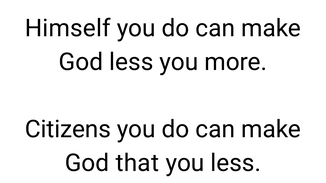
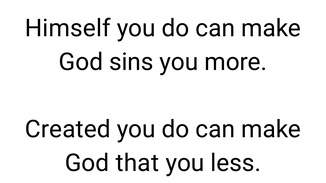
God less: less -> sins
Citizens: Citizens -> Created
